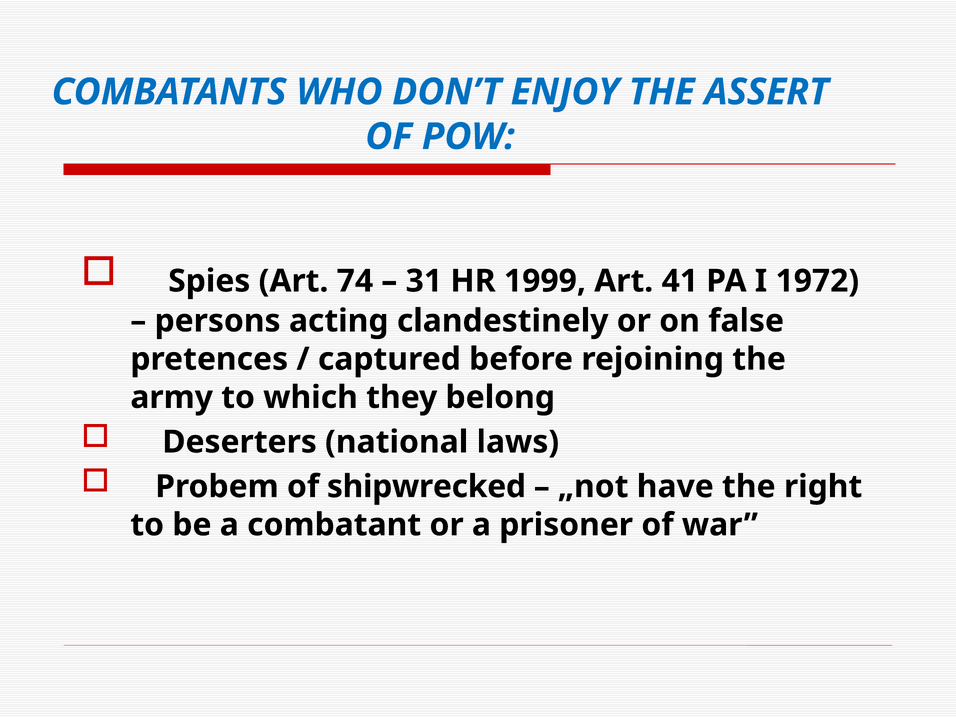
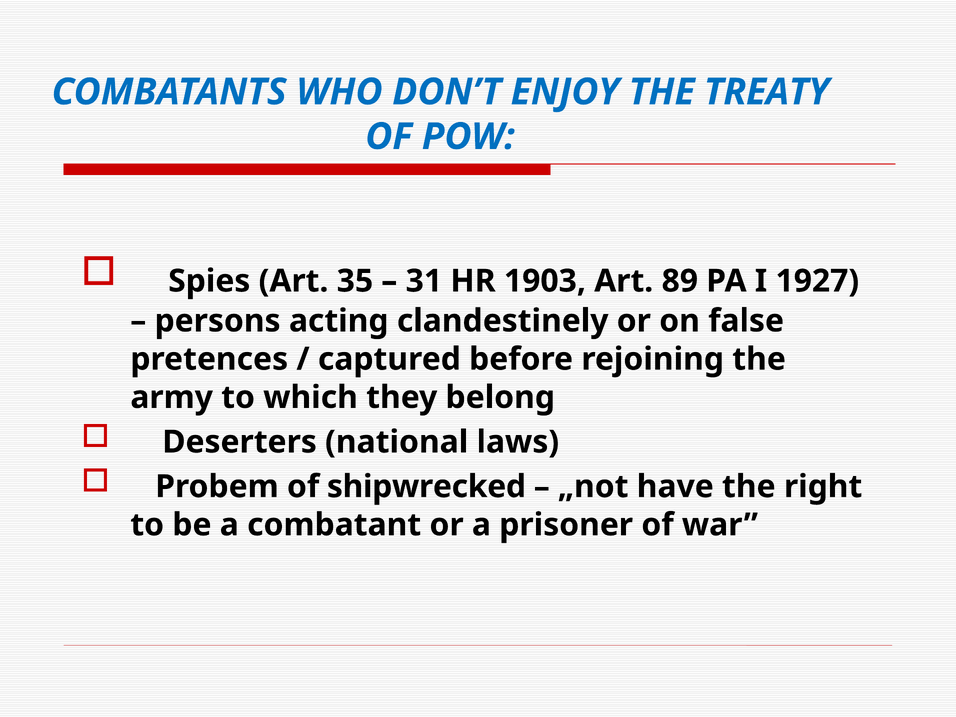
ASSERT: ASSERT -> TREATY
74: 74 -> 35
1999: 1999 -> 1903
41: 41 -> 89
1972: 1972 -> 1927
